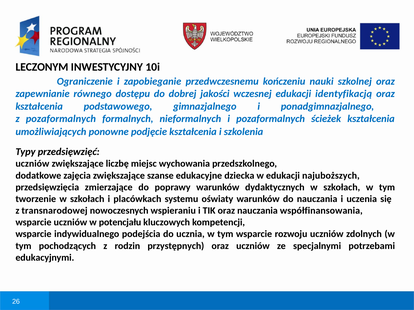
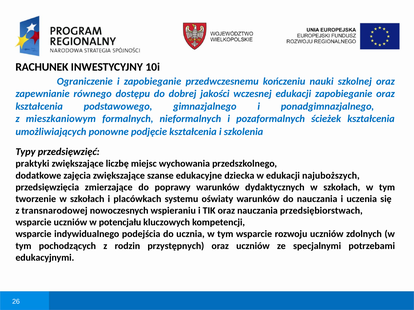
LECZONYM: LECZONYM -> RACHUNEK
edukacji identyfikacją: identyfikacją -> zapobieganie
z pozaformalnych: pozaformalnych -> mieszkaniowym
uczniów at (32, 164): uczniów -> praktyki
współfinansowania: współfinansowania -> przedsiębiorstwach
